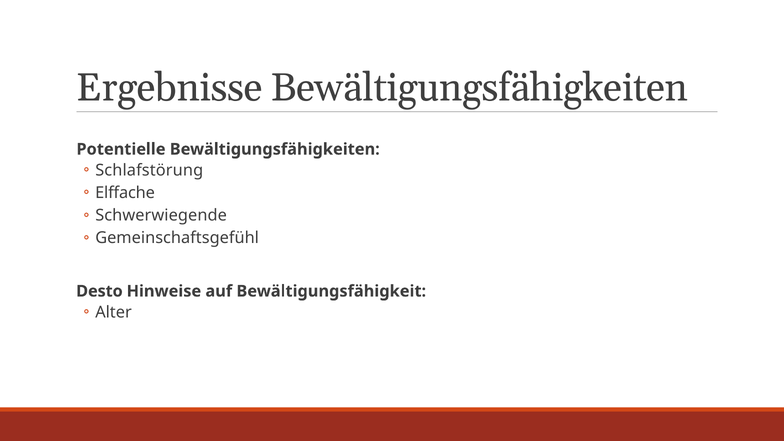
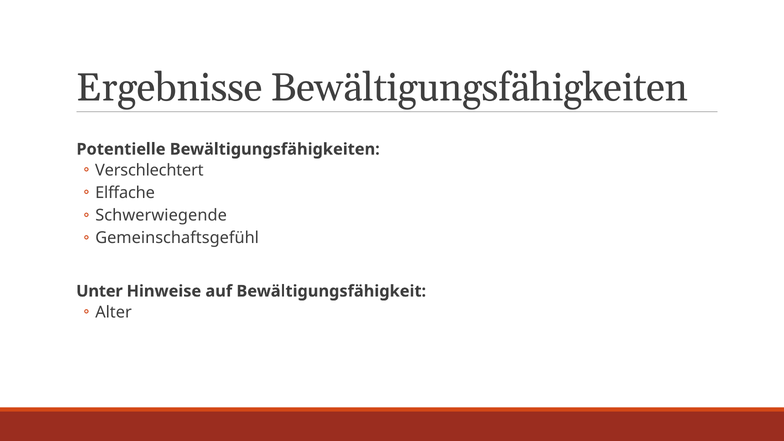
Schlafstörung: Schlafstörung -> Verschlechtert
Desto: Desto -> Unter
